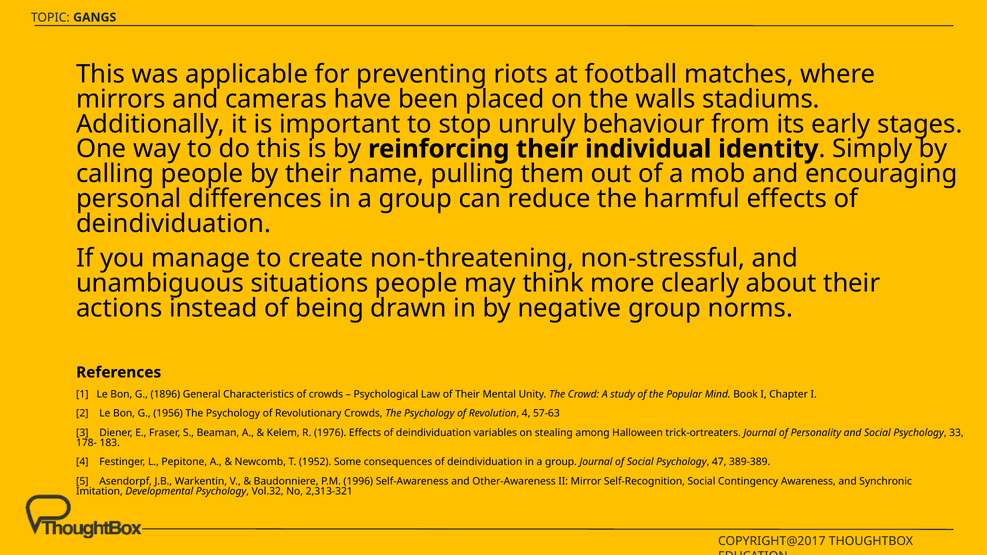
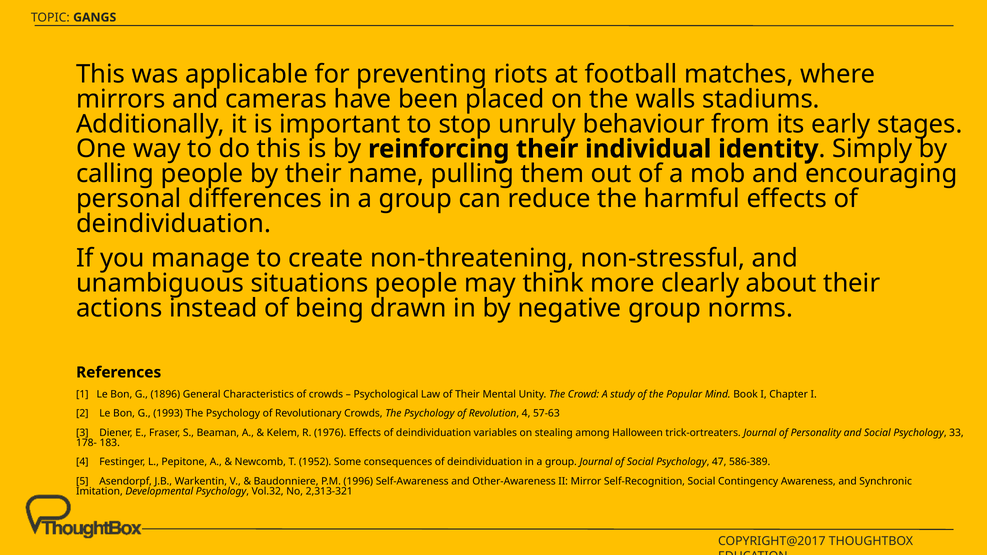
1956: 1956 -> 1993
389-389: 389-389 -> 586-389
